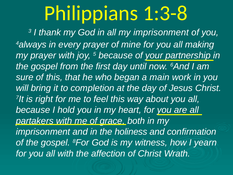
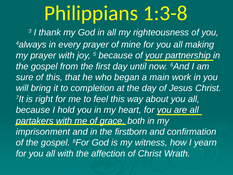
all my imprisonment: imprisonment -> righteousness
holiness: holiness -> firstborn
